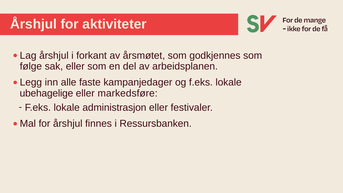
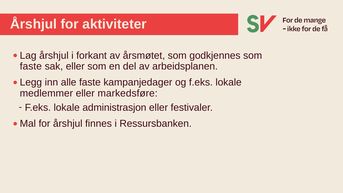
følge at (31, 66): følge -> faste
ubehagelige: ubehagelige -> medlemmer
